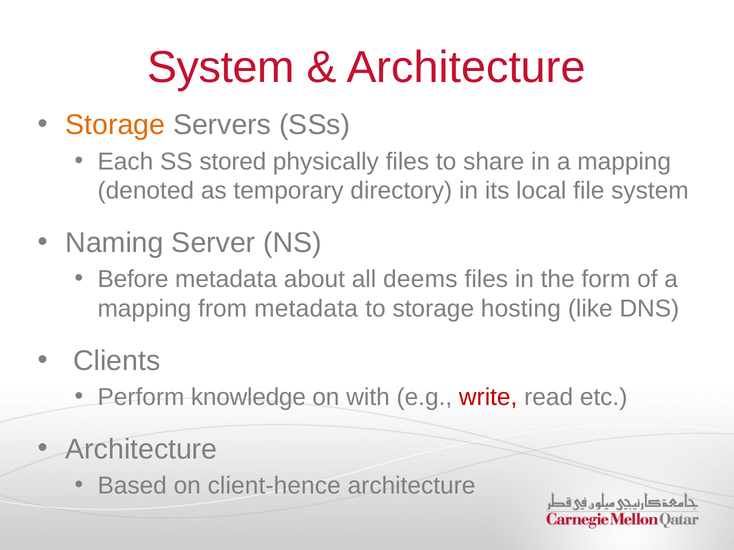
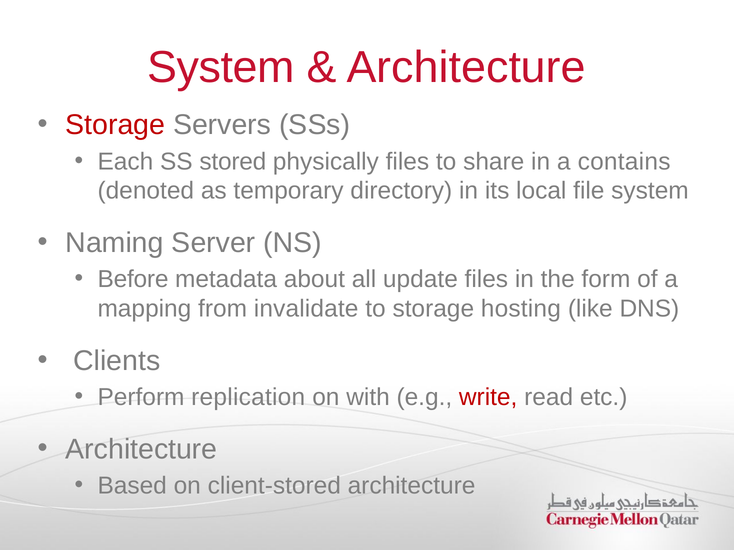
Storage at (115, 125) colour: orange -> red
in a mapping: mapping -> contains
deems: deems -> update
from metadata: metadata -> invalidate
knowledge: knowledge -> replication
client-hence: client-hence -> client-stored
